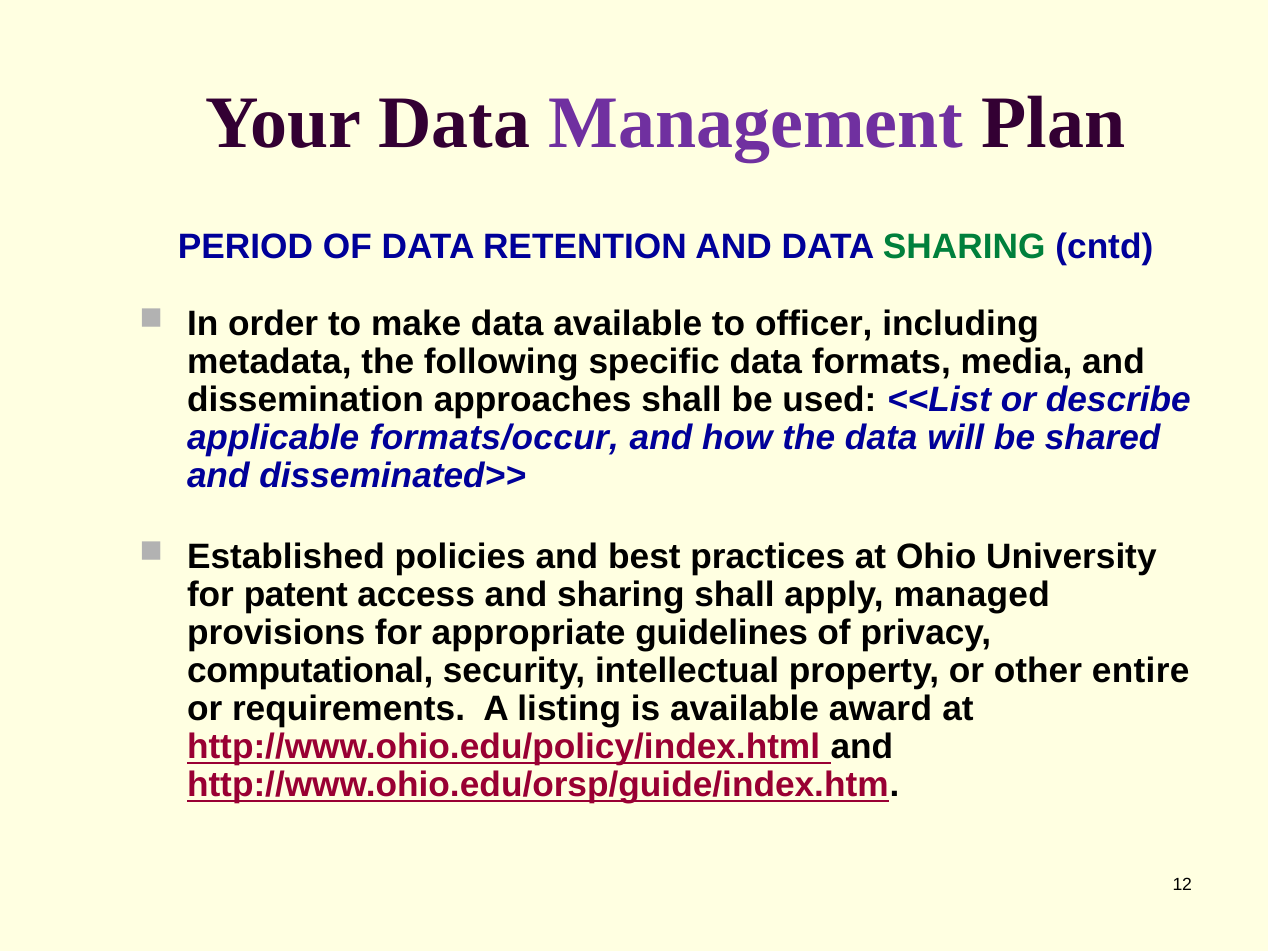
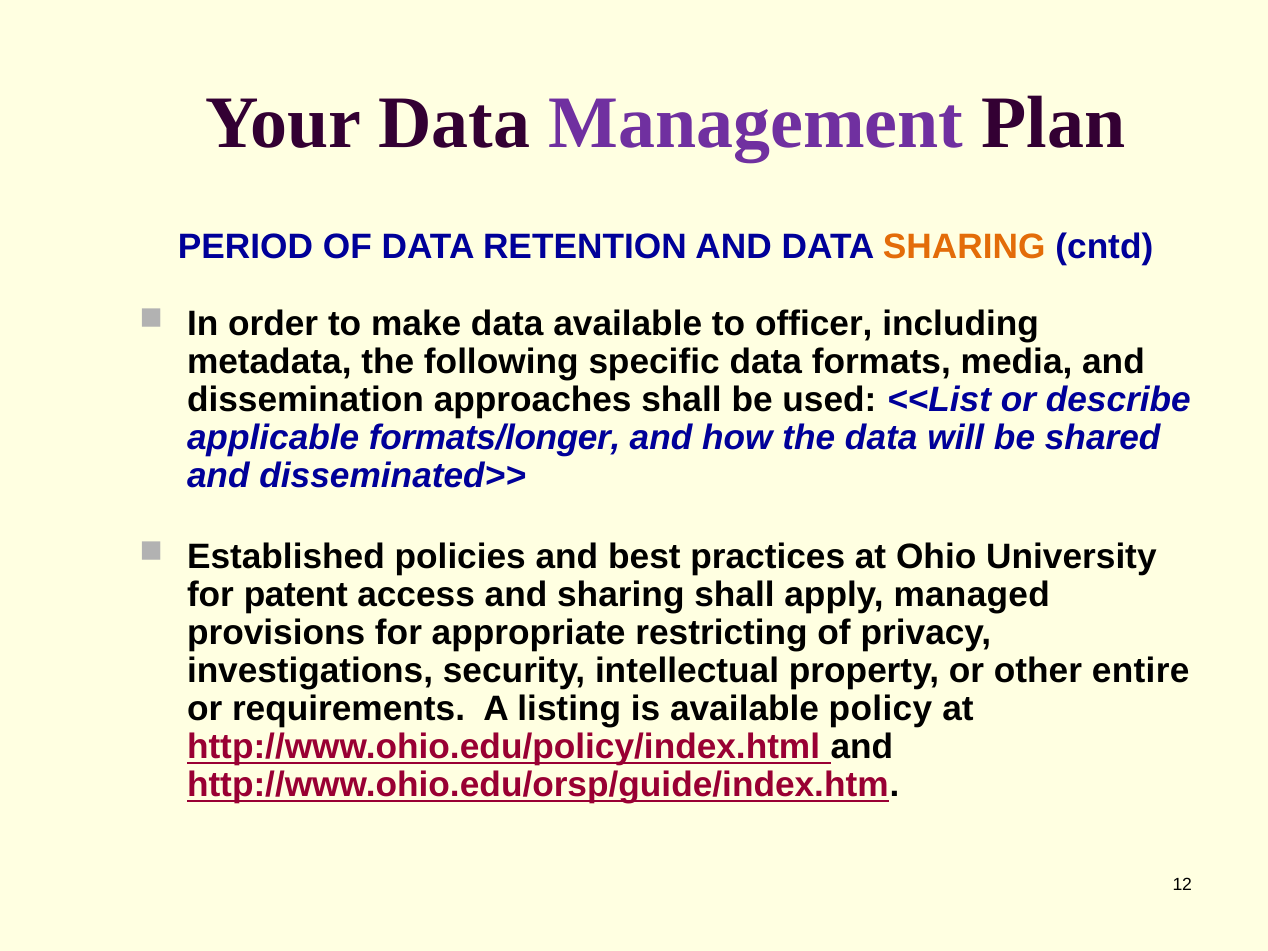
SHARING at (964, 247) colour: green -> orange
formats/occur: formats/occur -> formats/longer
guidelines: guidelines -> restricting
computational: computational -> investigations
award: award -> policy
